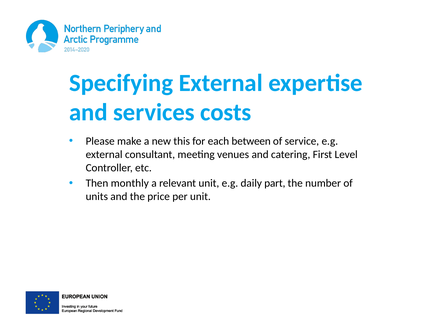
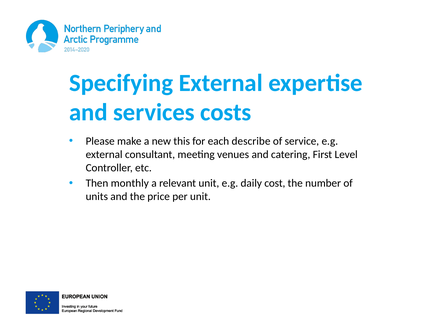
between: between -> describe
part: part -> cost
